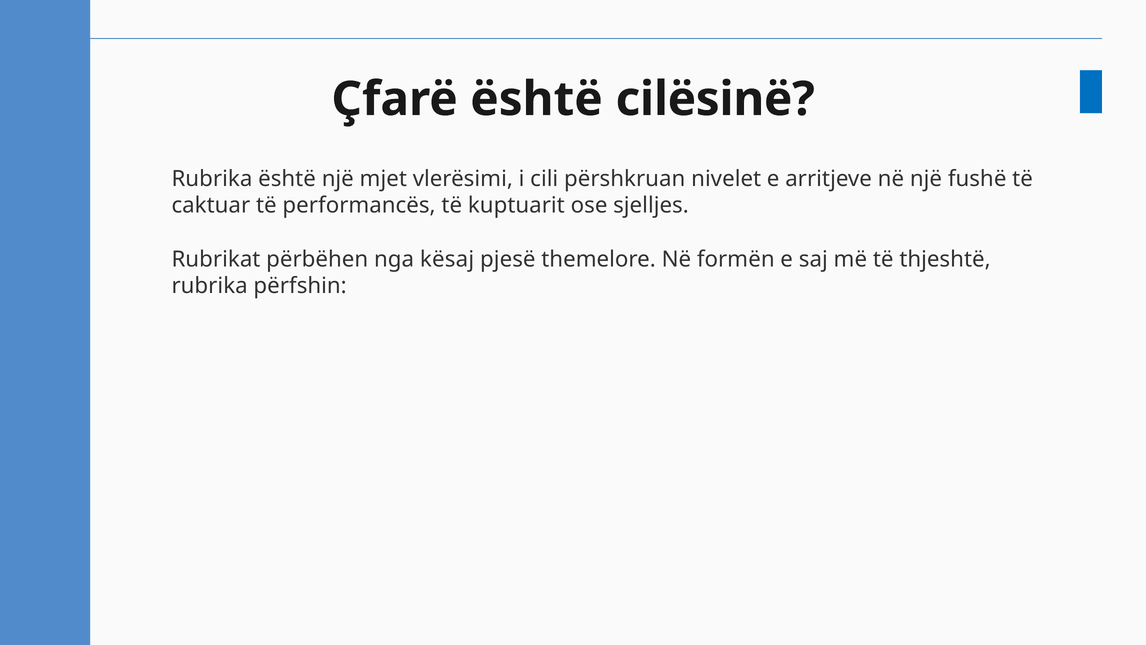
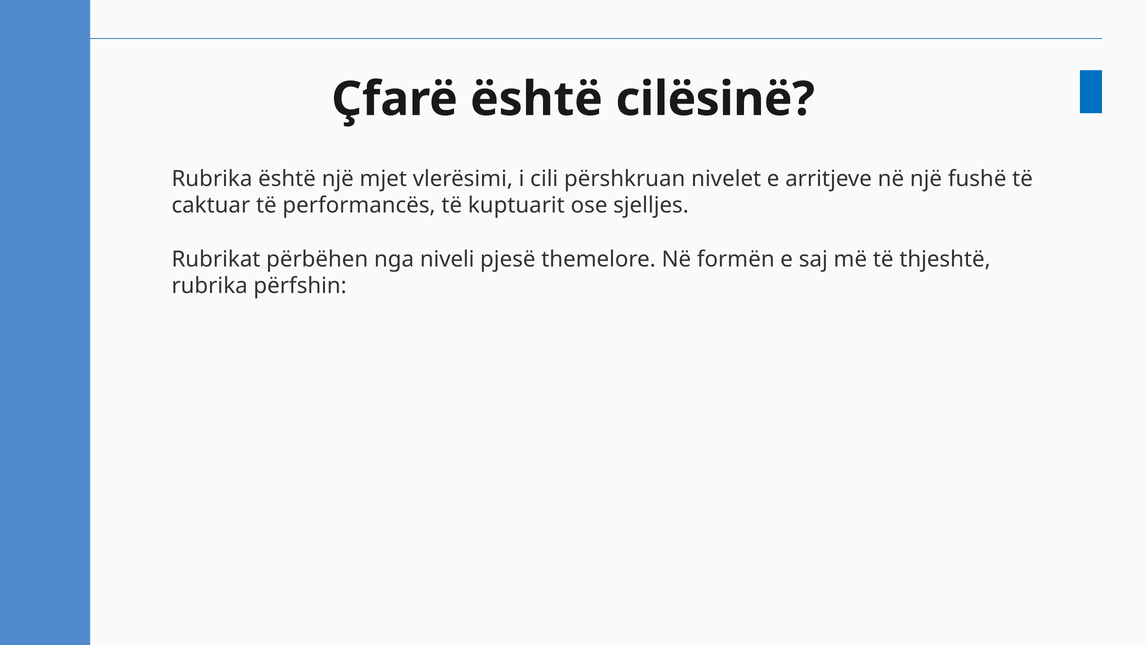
kësaj: kësaj -> niveli
